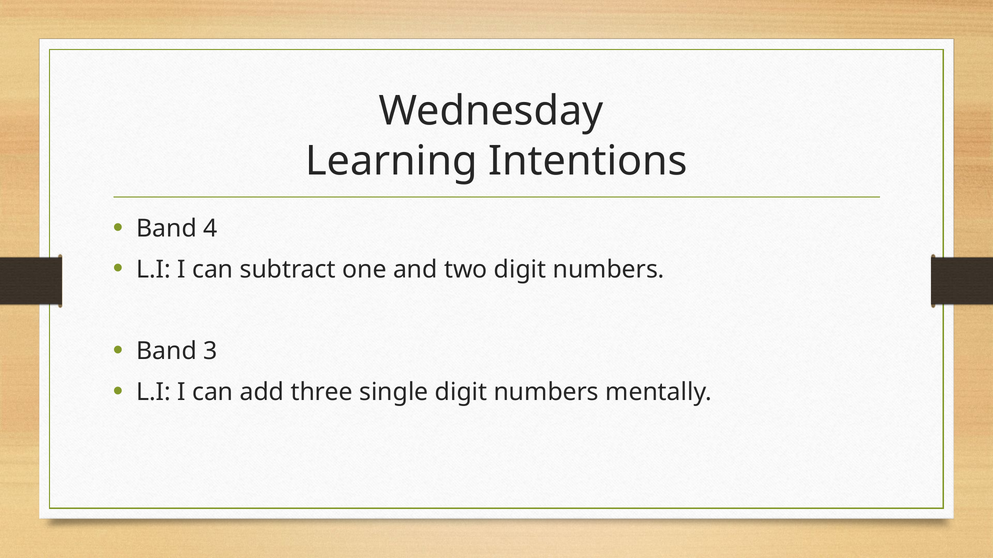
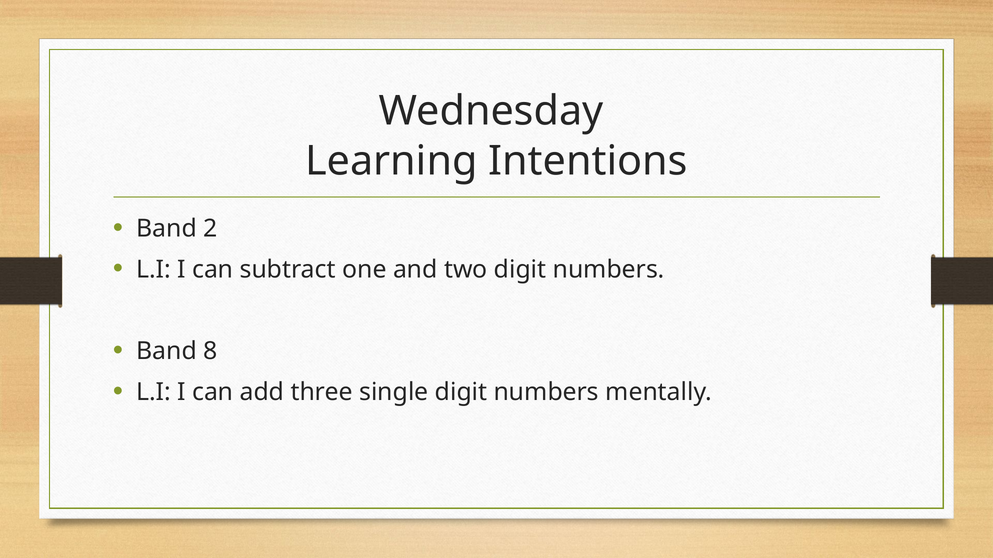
4: 4 -> 2
3: 3 -> 8
